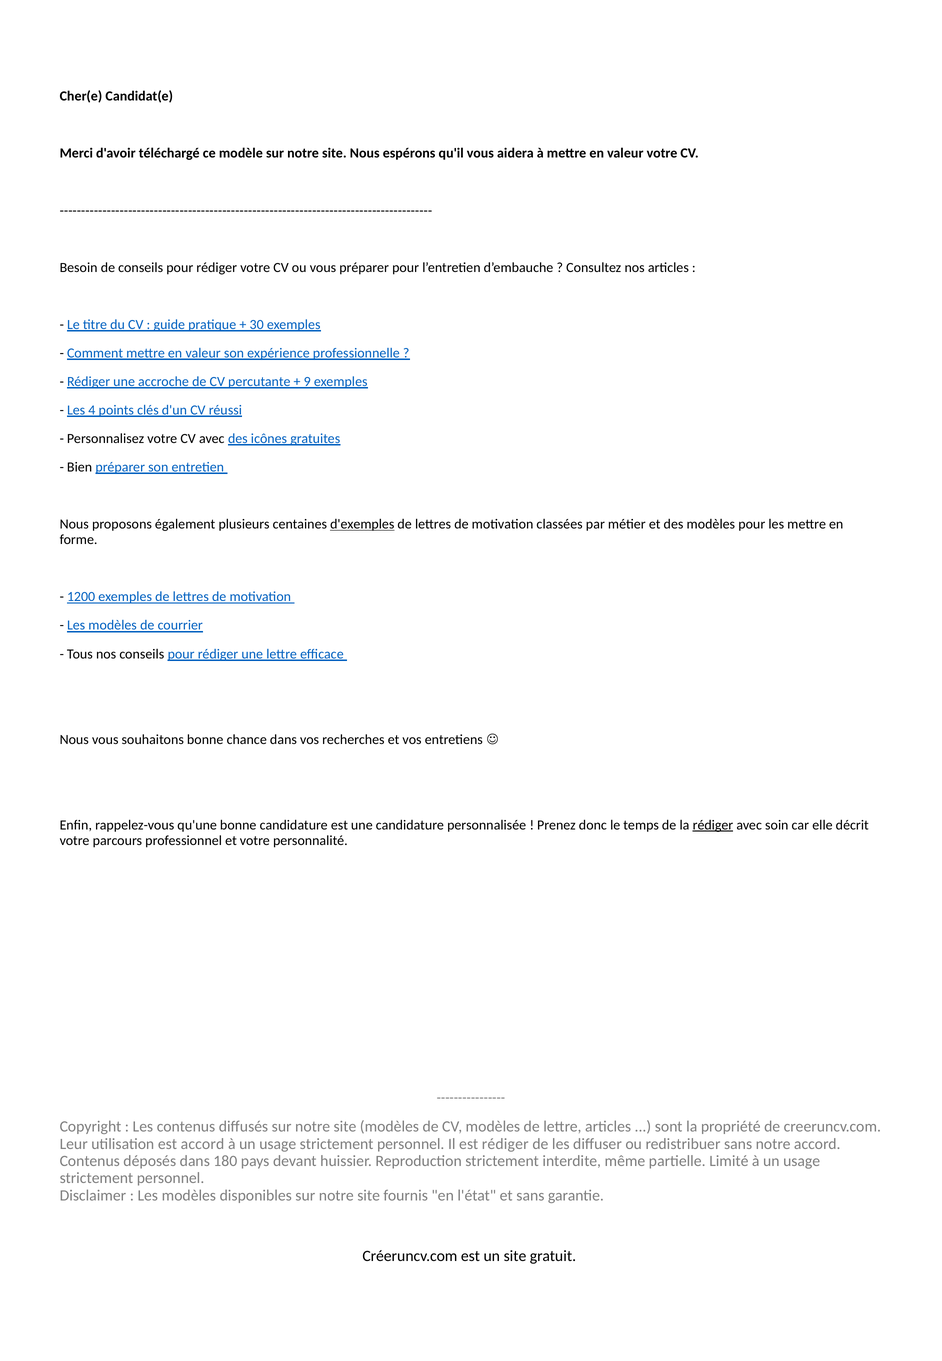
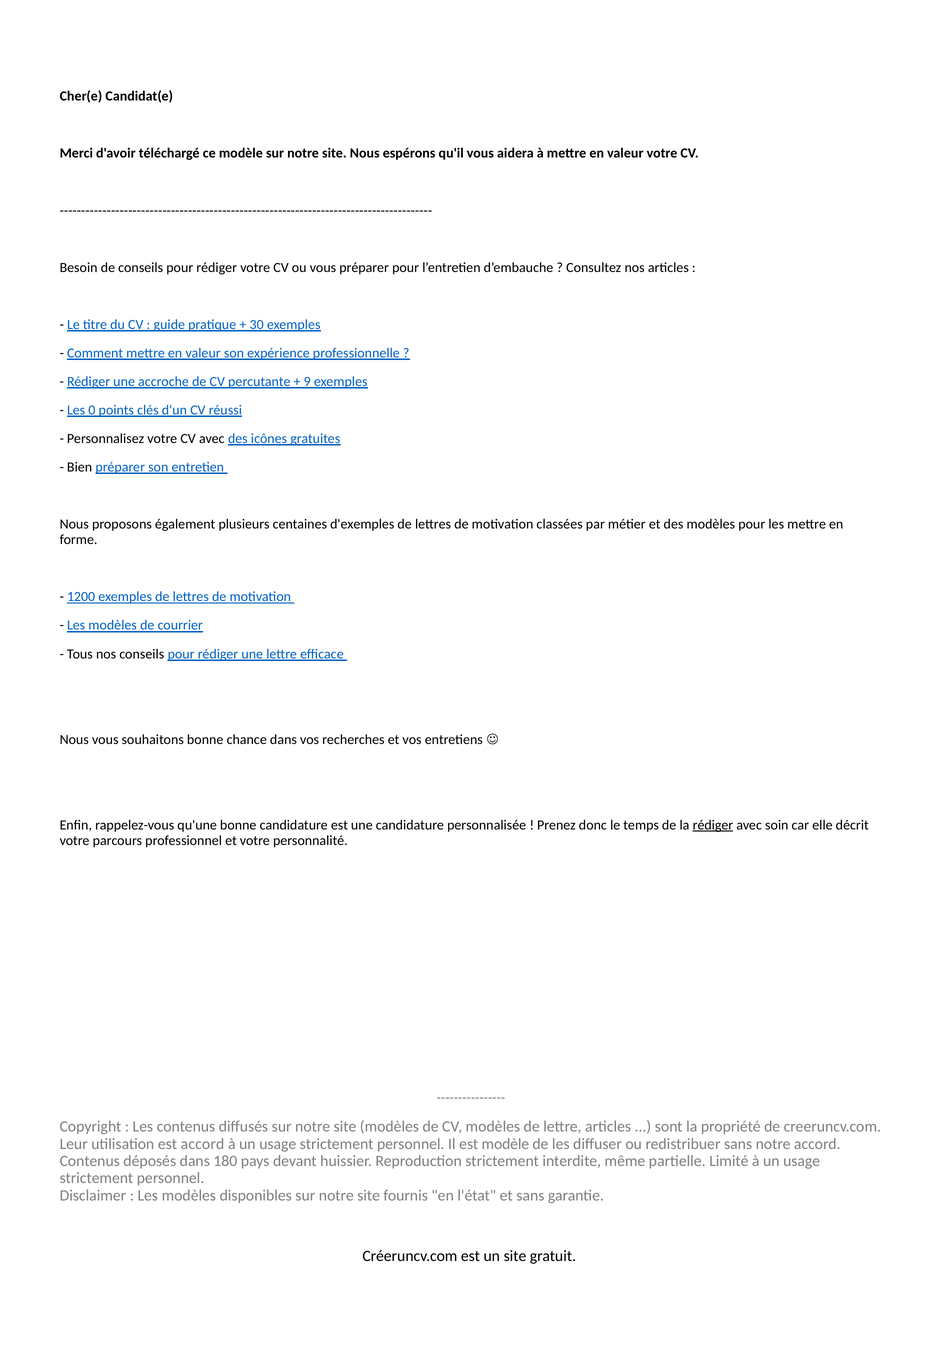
4: 4 -> 0
d'exemples underline: present -> none
est rédiger: rédiger -> modèle
